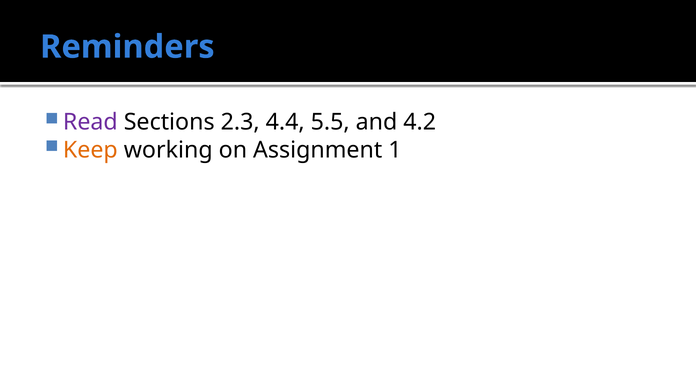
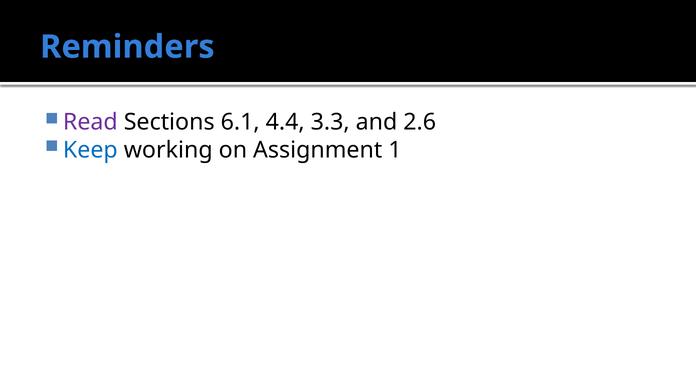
2.3: 2.3 -> 6.1
5.5: 5.5 -> 3.3
4.2: 4.2 -> 2.6
Keep colour: orange -> blue
